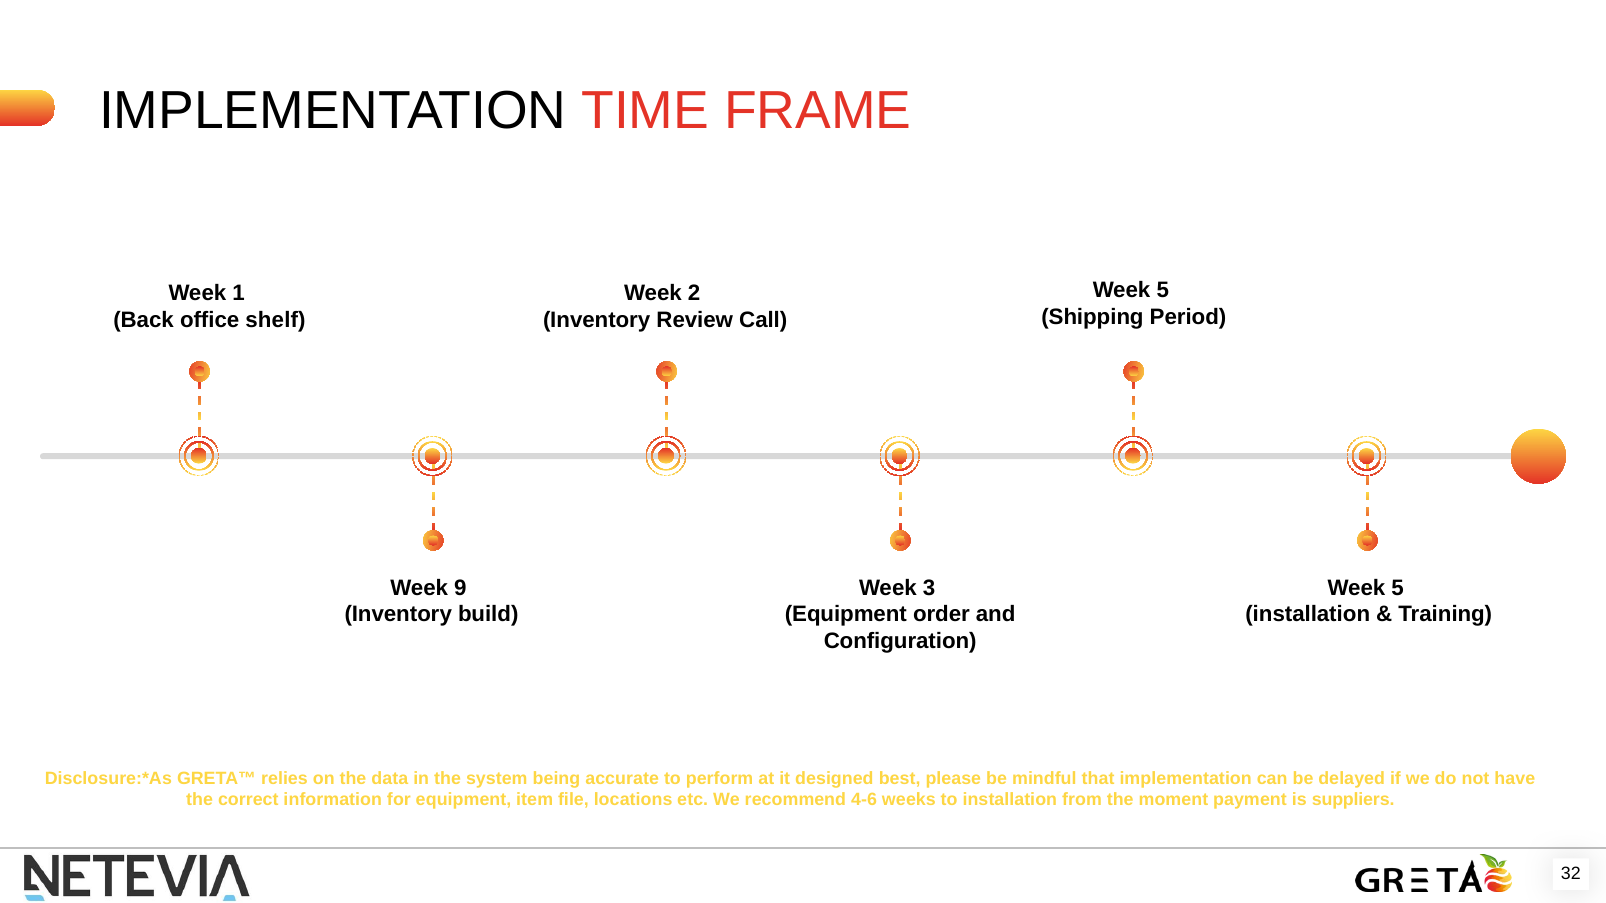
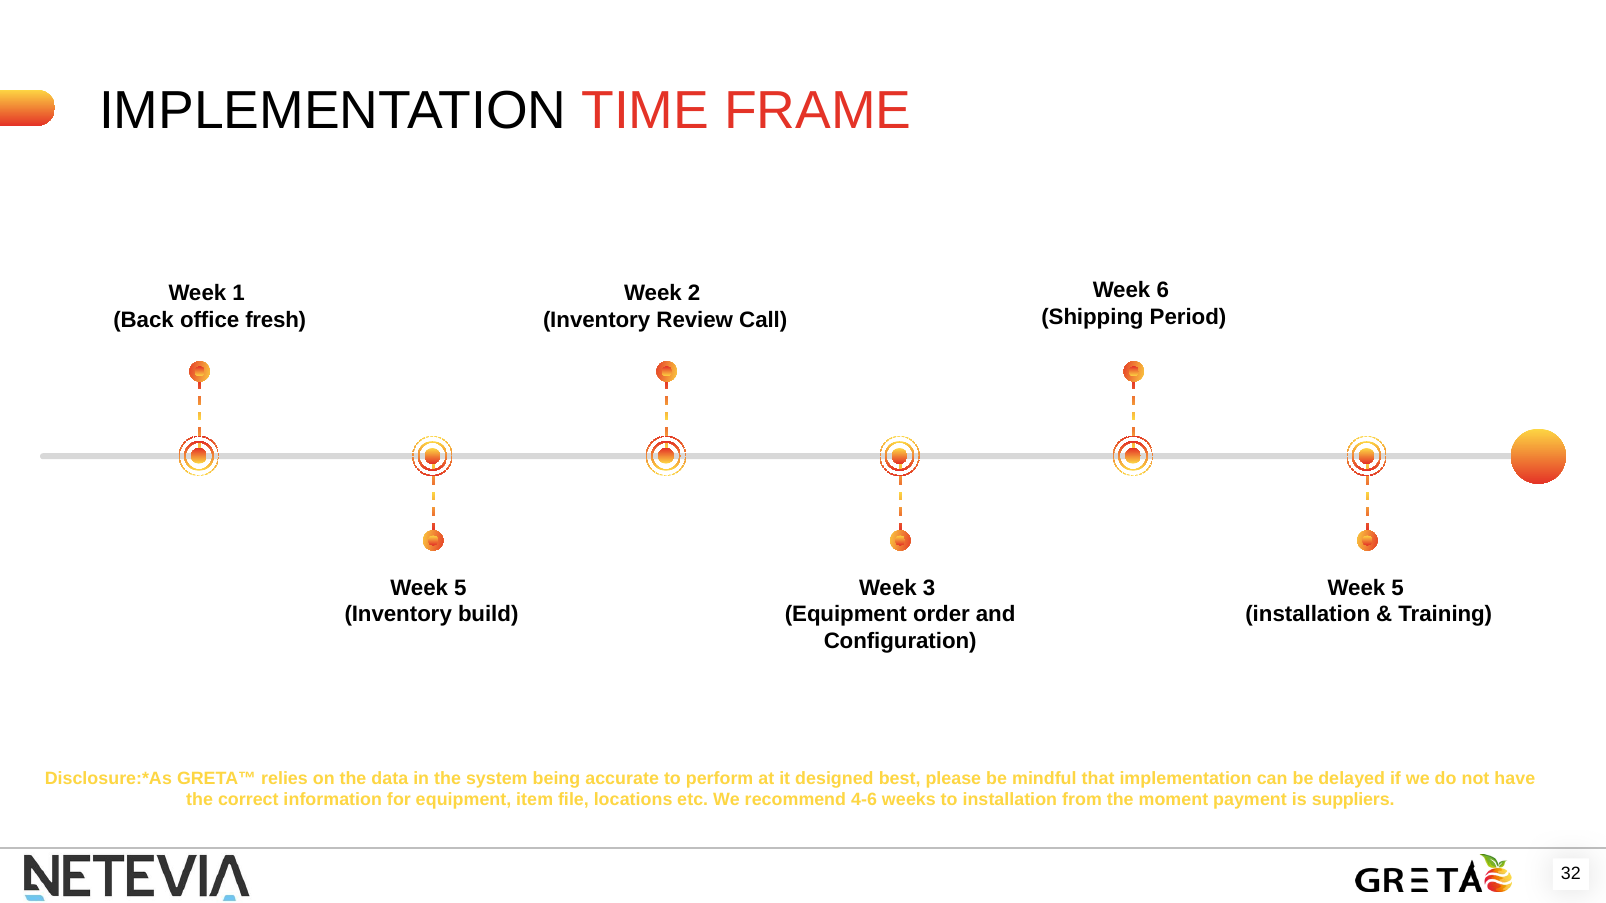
5 at (1163, 290): 5 -> 6
shelf: shelf -> fresh
9 at (460, 588): 9 -> 5
